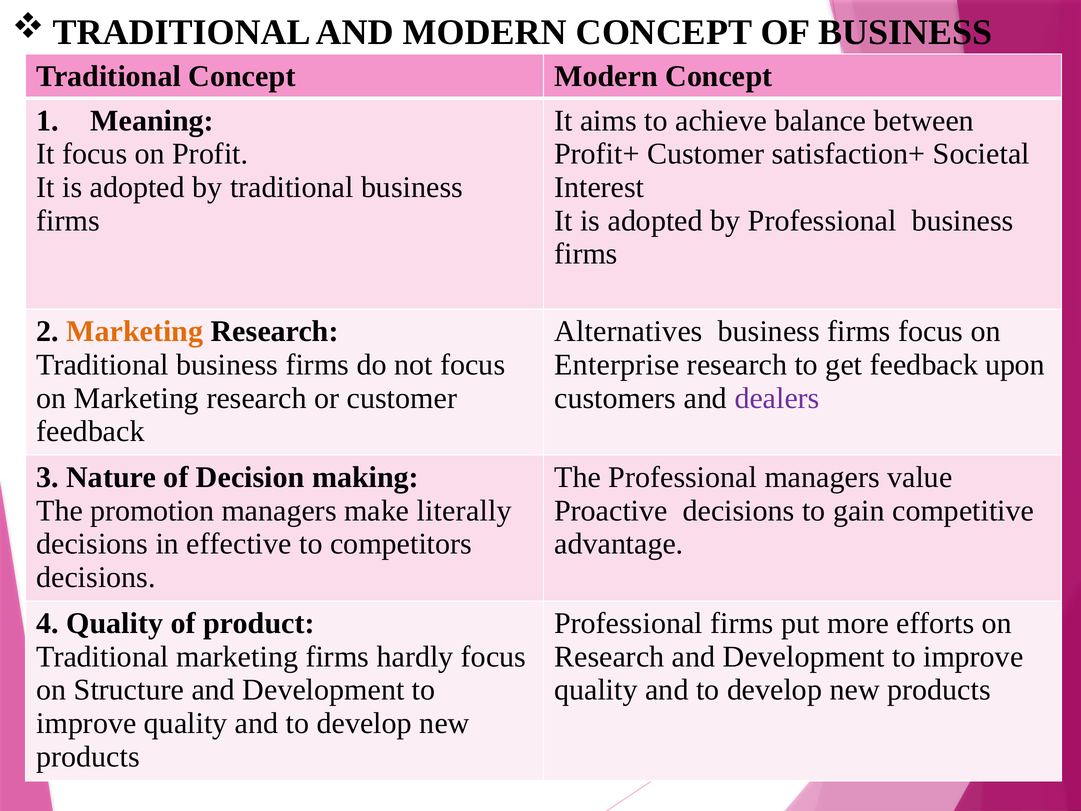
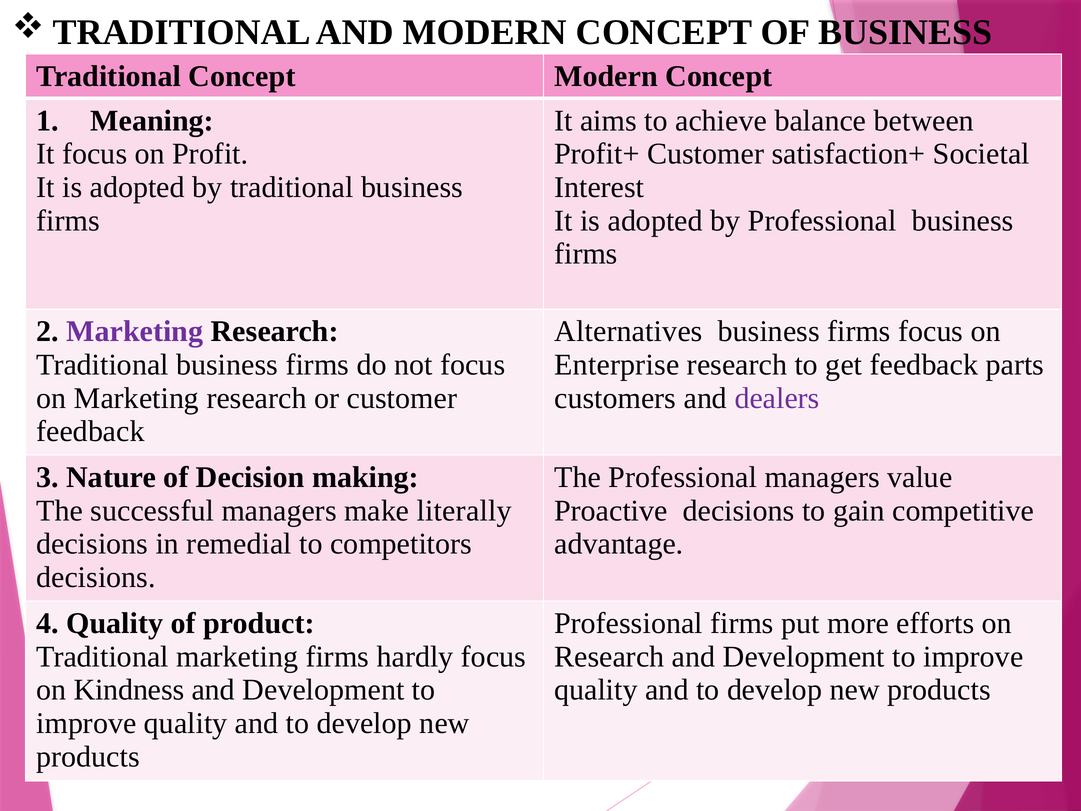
Marketing at (135, 331) colour: orange -> purple
upon: upon -> parts
promotion: promotion -> successful
effective: effective -> remedial
Structure: Structure -> Kindness
